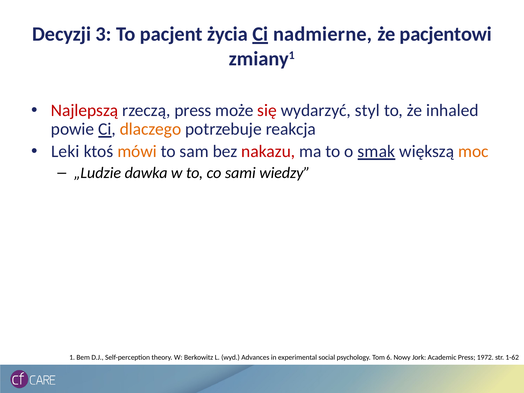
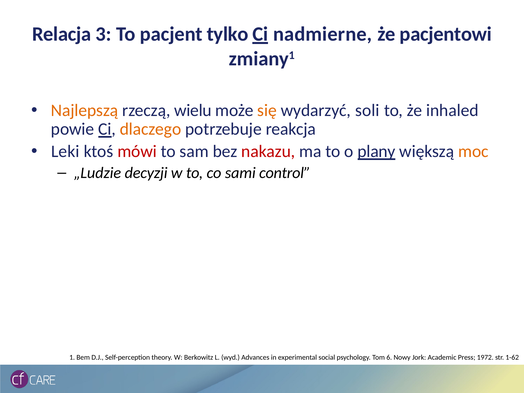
Decyzji: Decyzji -> Relacja
życia: życia -> tylko
Najlepszą colour: red -> orange
rzeczą press: press -> wielu
się colour: red -> orange
styl: styl -> soli
mówi colour: orange -> red
smak: smak -> plany
dawka: dawka -> decyzji
wiedzy: wiedzy -> control
